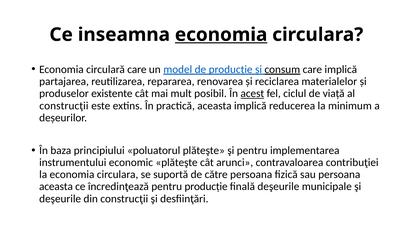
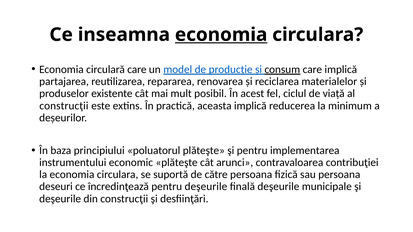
acest underline: present -> none
aceasta at (56, 187): aceasta -> deseuri
pentru producție: producție -> deşeurile
